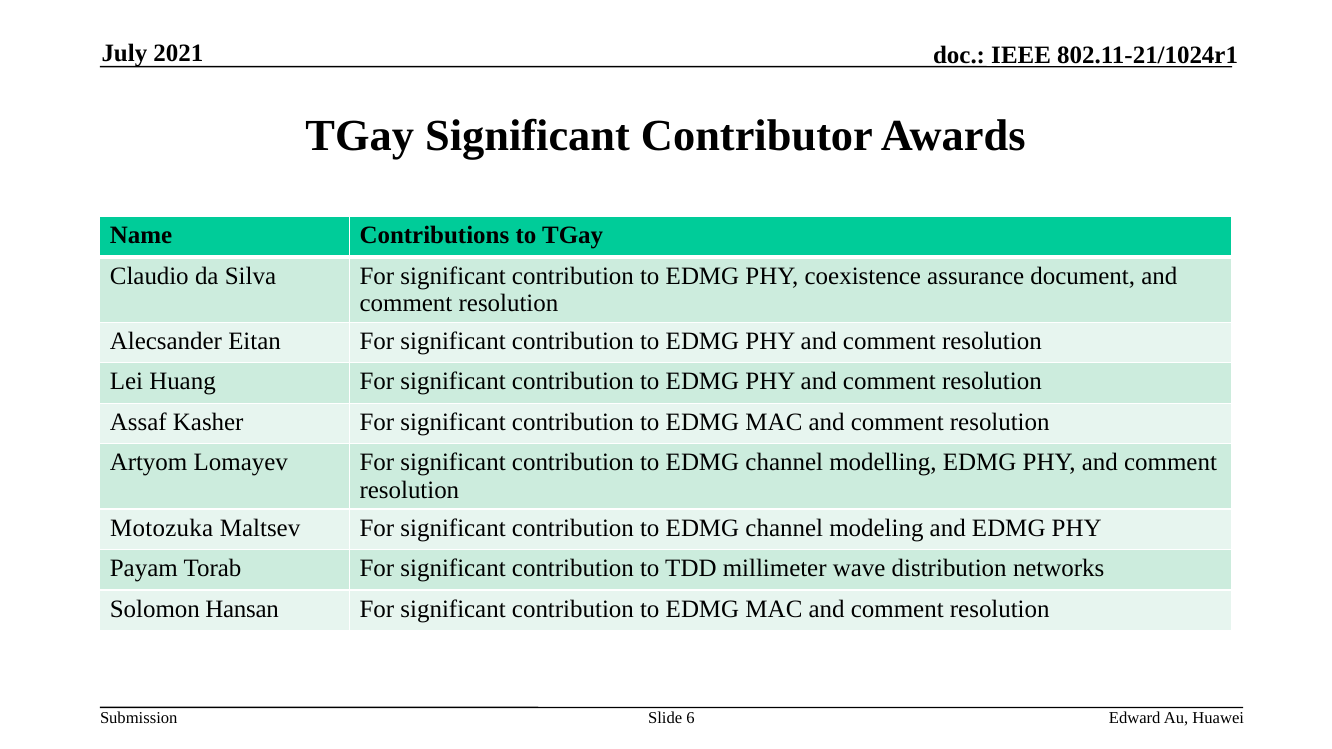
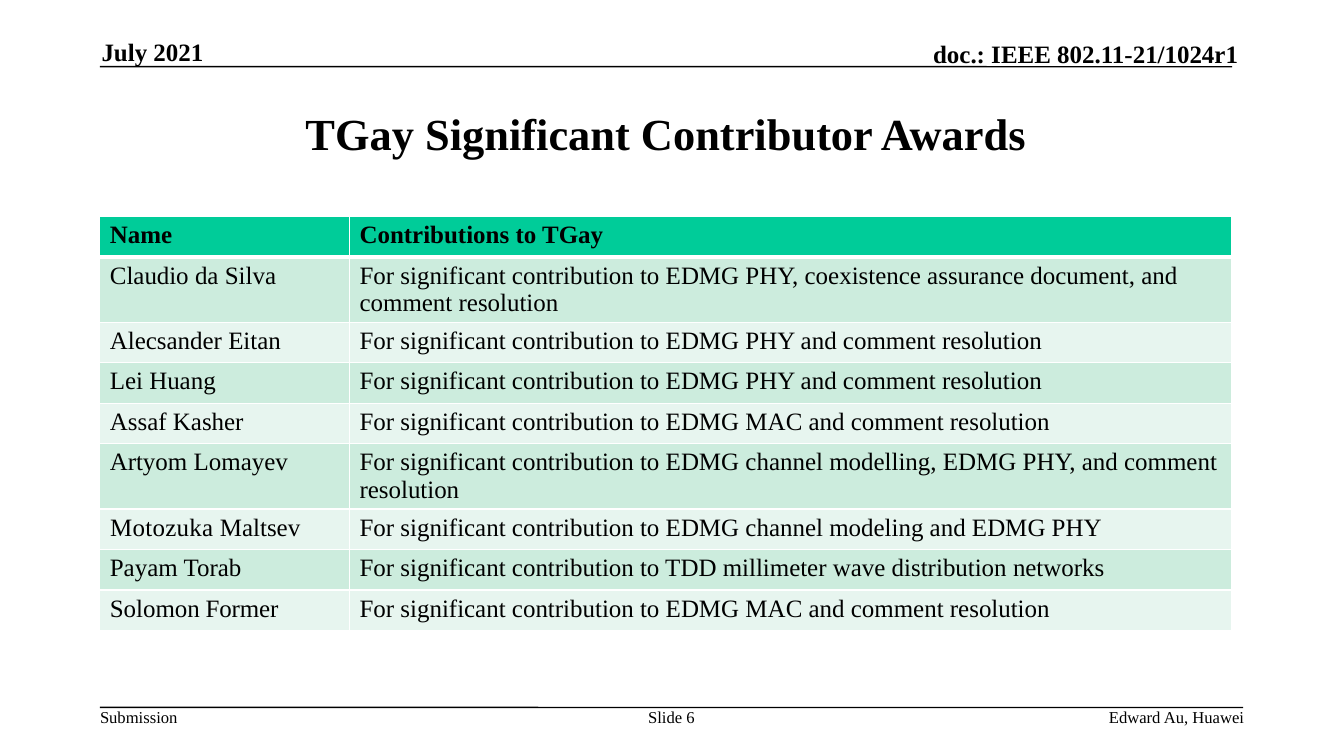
Hansan: Hansan -> Former
